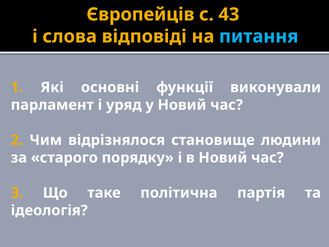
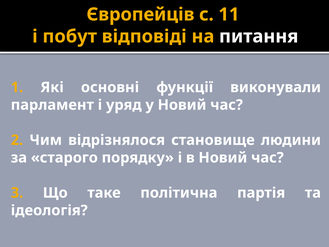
43: 43 -> 11
слова: слова -> побут
питання colour: light blue -> white
